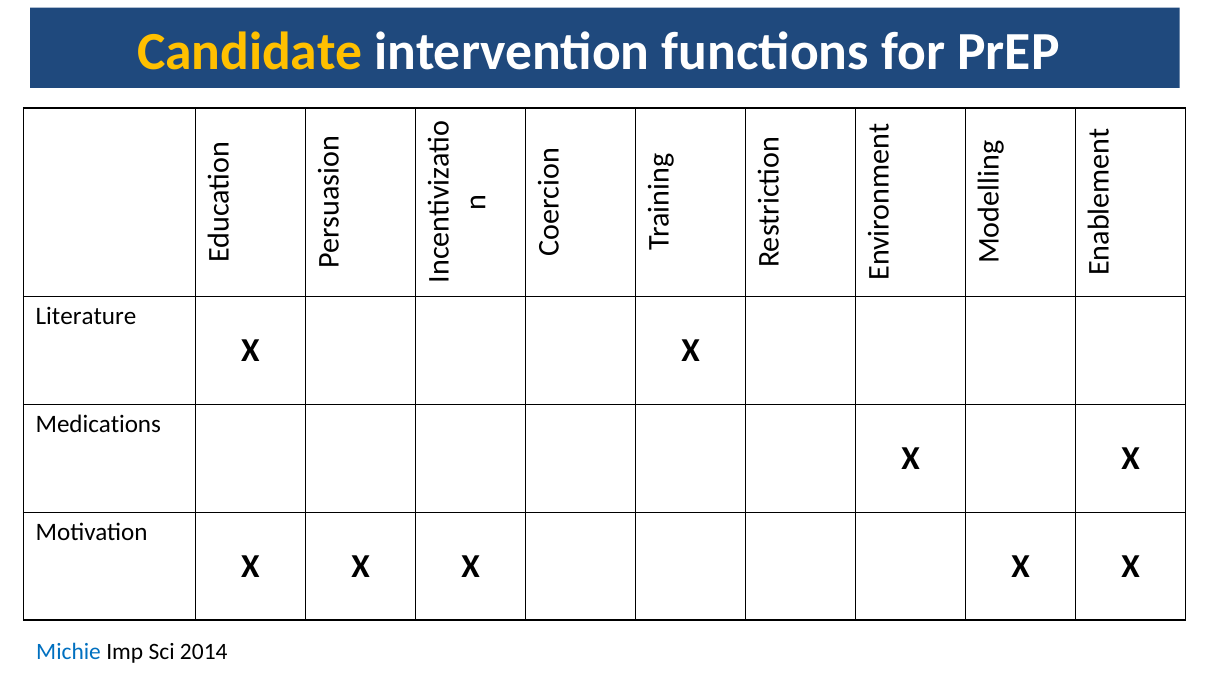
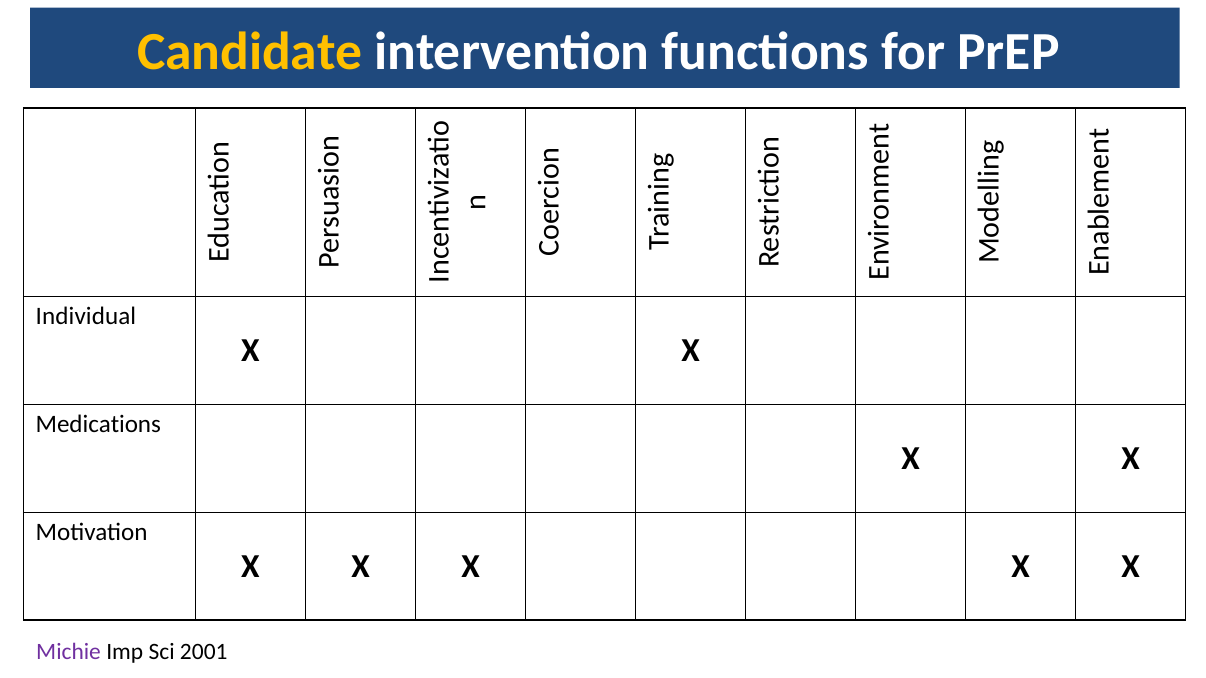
Literature: Literature -> Individual
Michie colour: blue -> purple
2014: 2014 -> 2001
